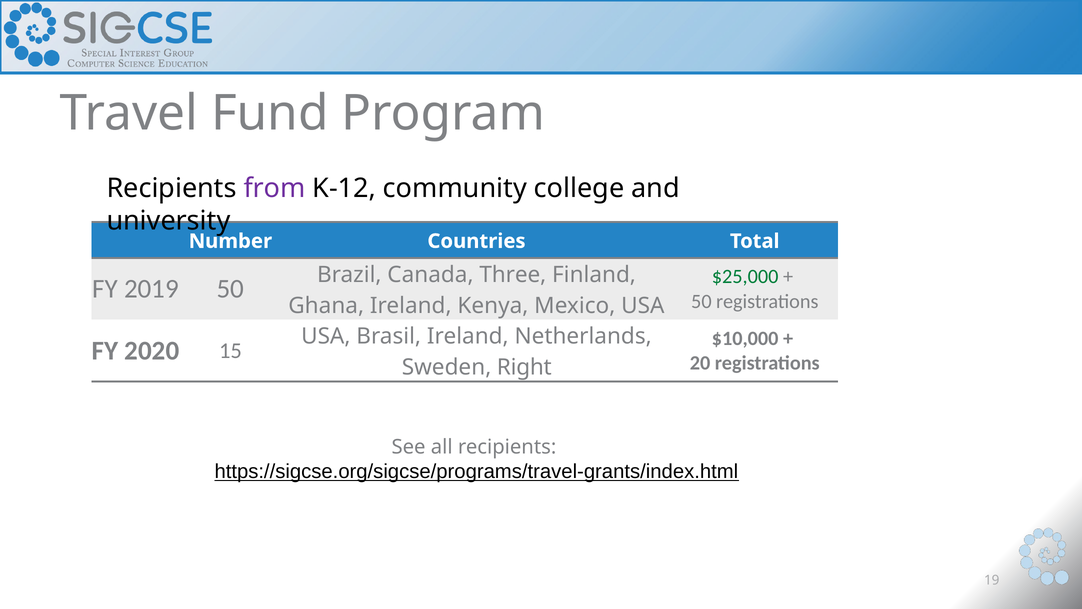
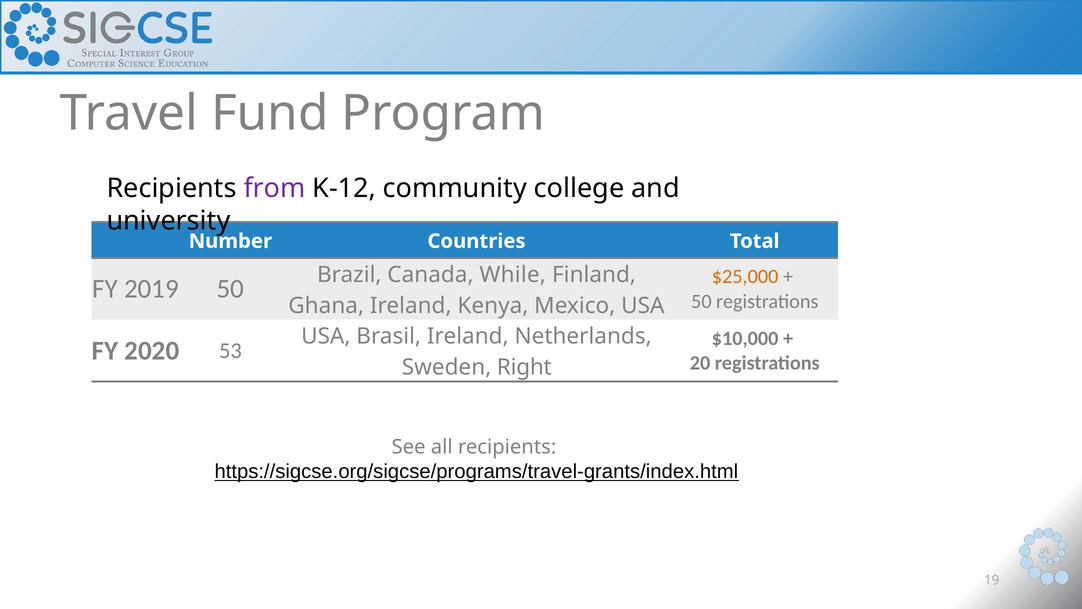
$25,000 colour: green -> orange
Three: Three -> While
15: 15 -> 53
